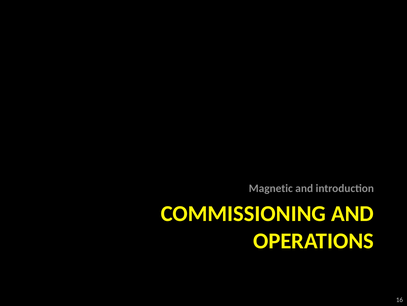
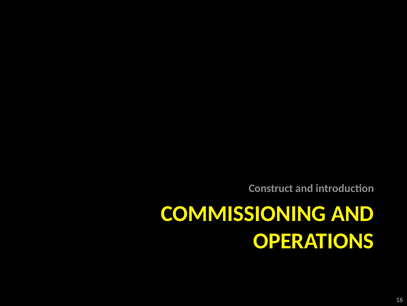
Magnetic: Magnetic -> Construct
